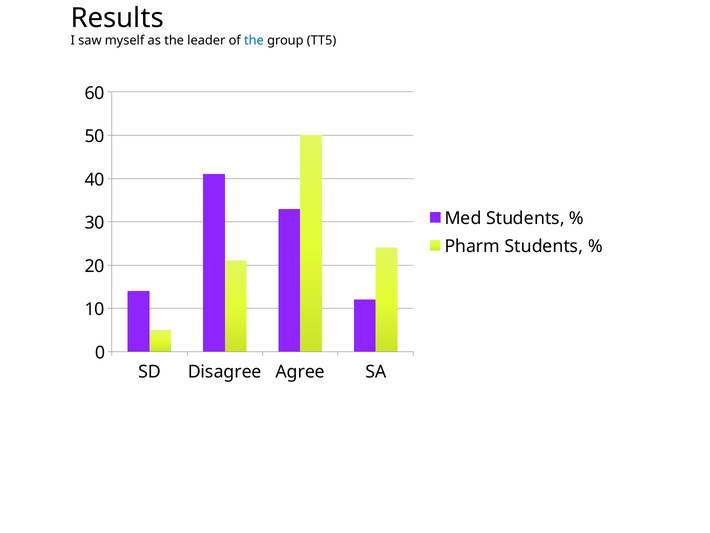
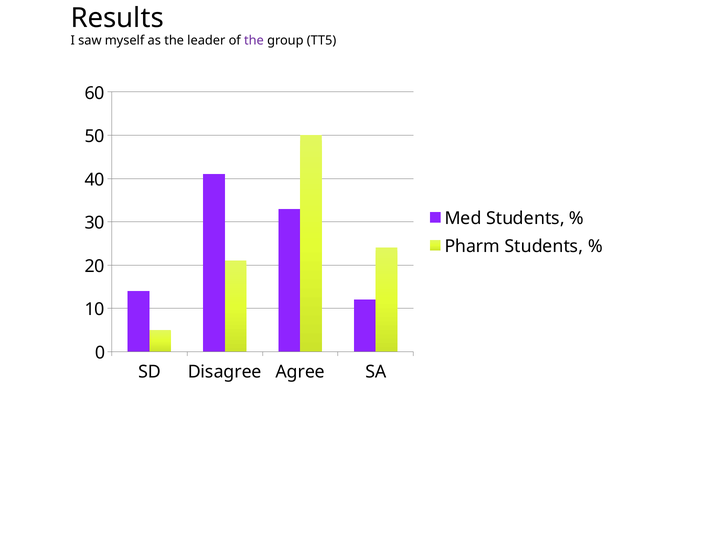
the at (254, 40) colour: blue -> purple
